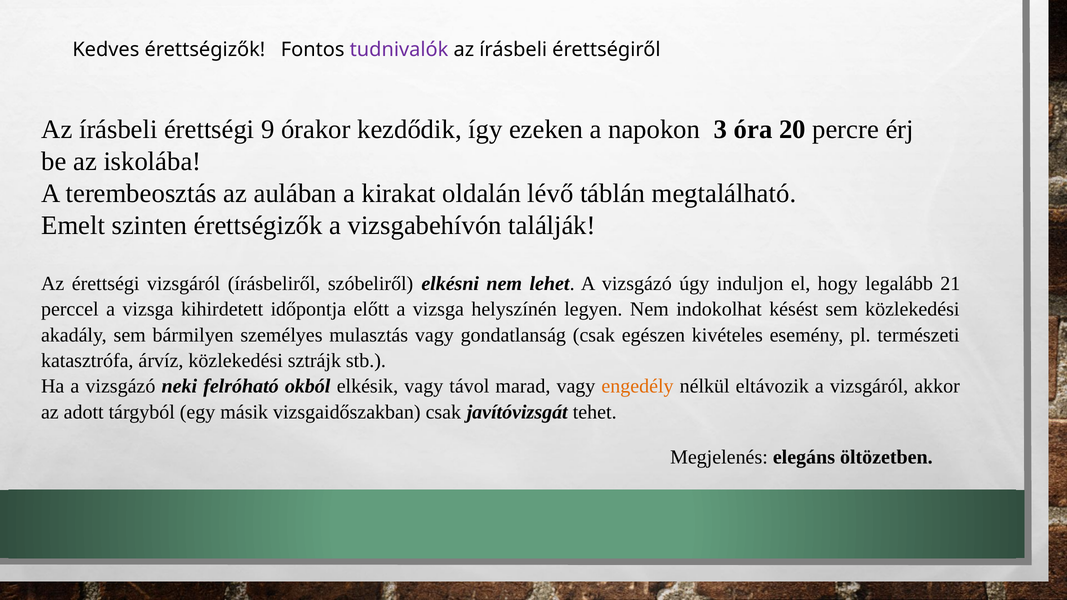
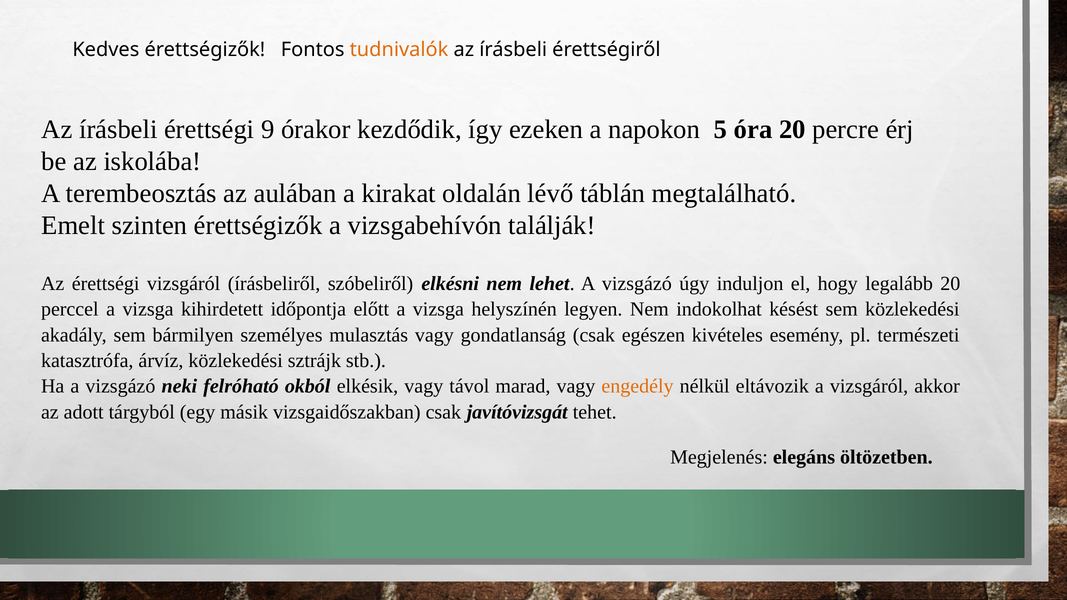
tudnivalók colour: purple -> orange
3: 3 -> 5
legalább 21: 21 -> 20
